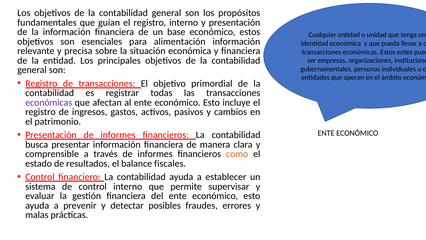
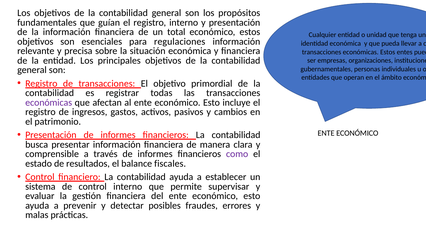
base: base -> total
alimentación: alimentación -> regulaciones
como colour: orange -> purple
